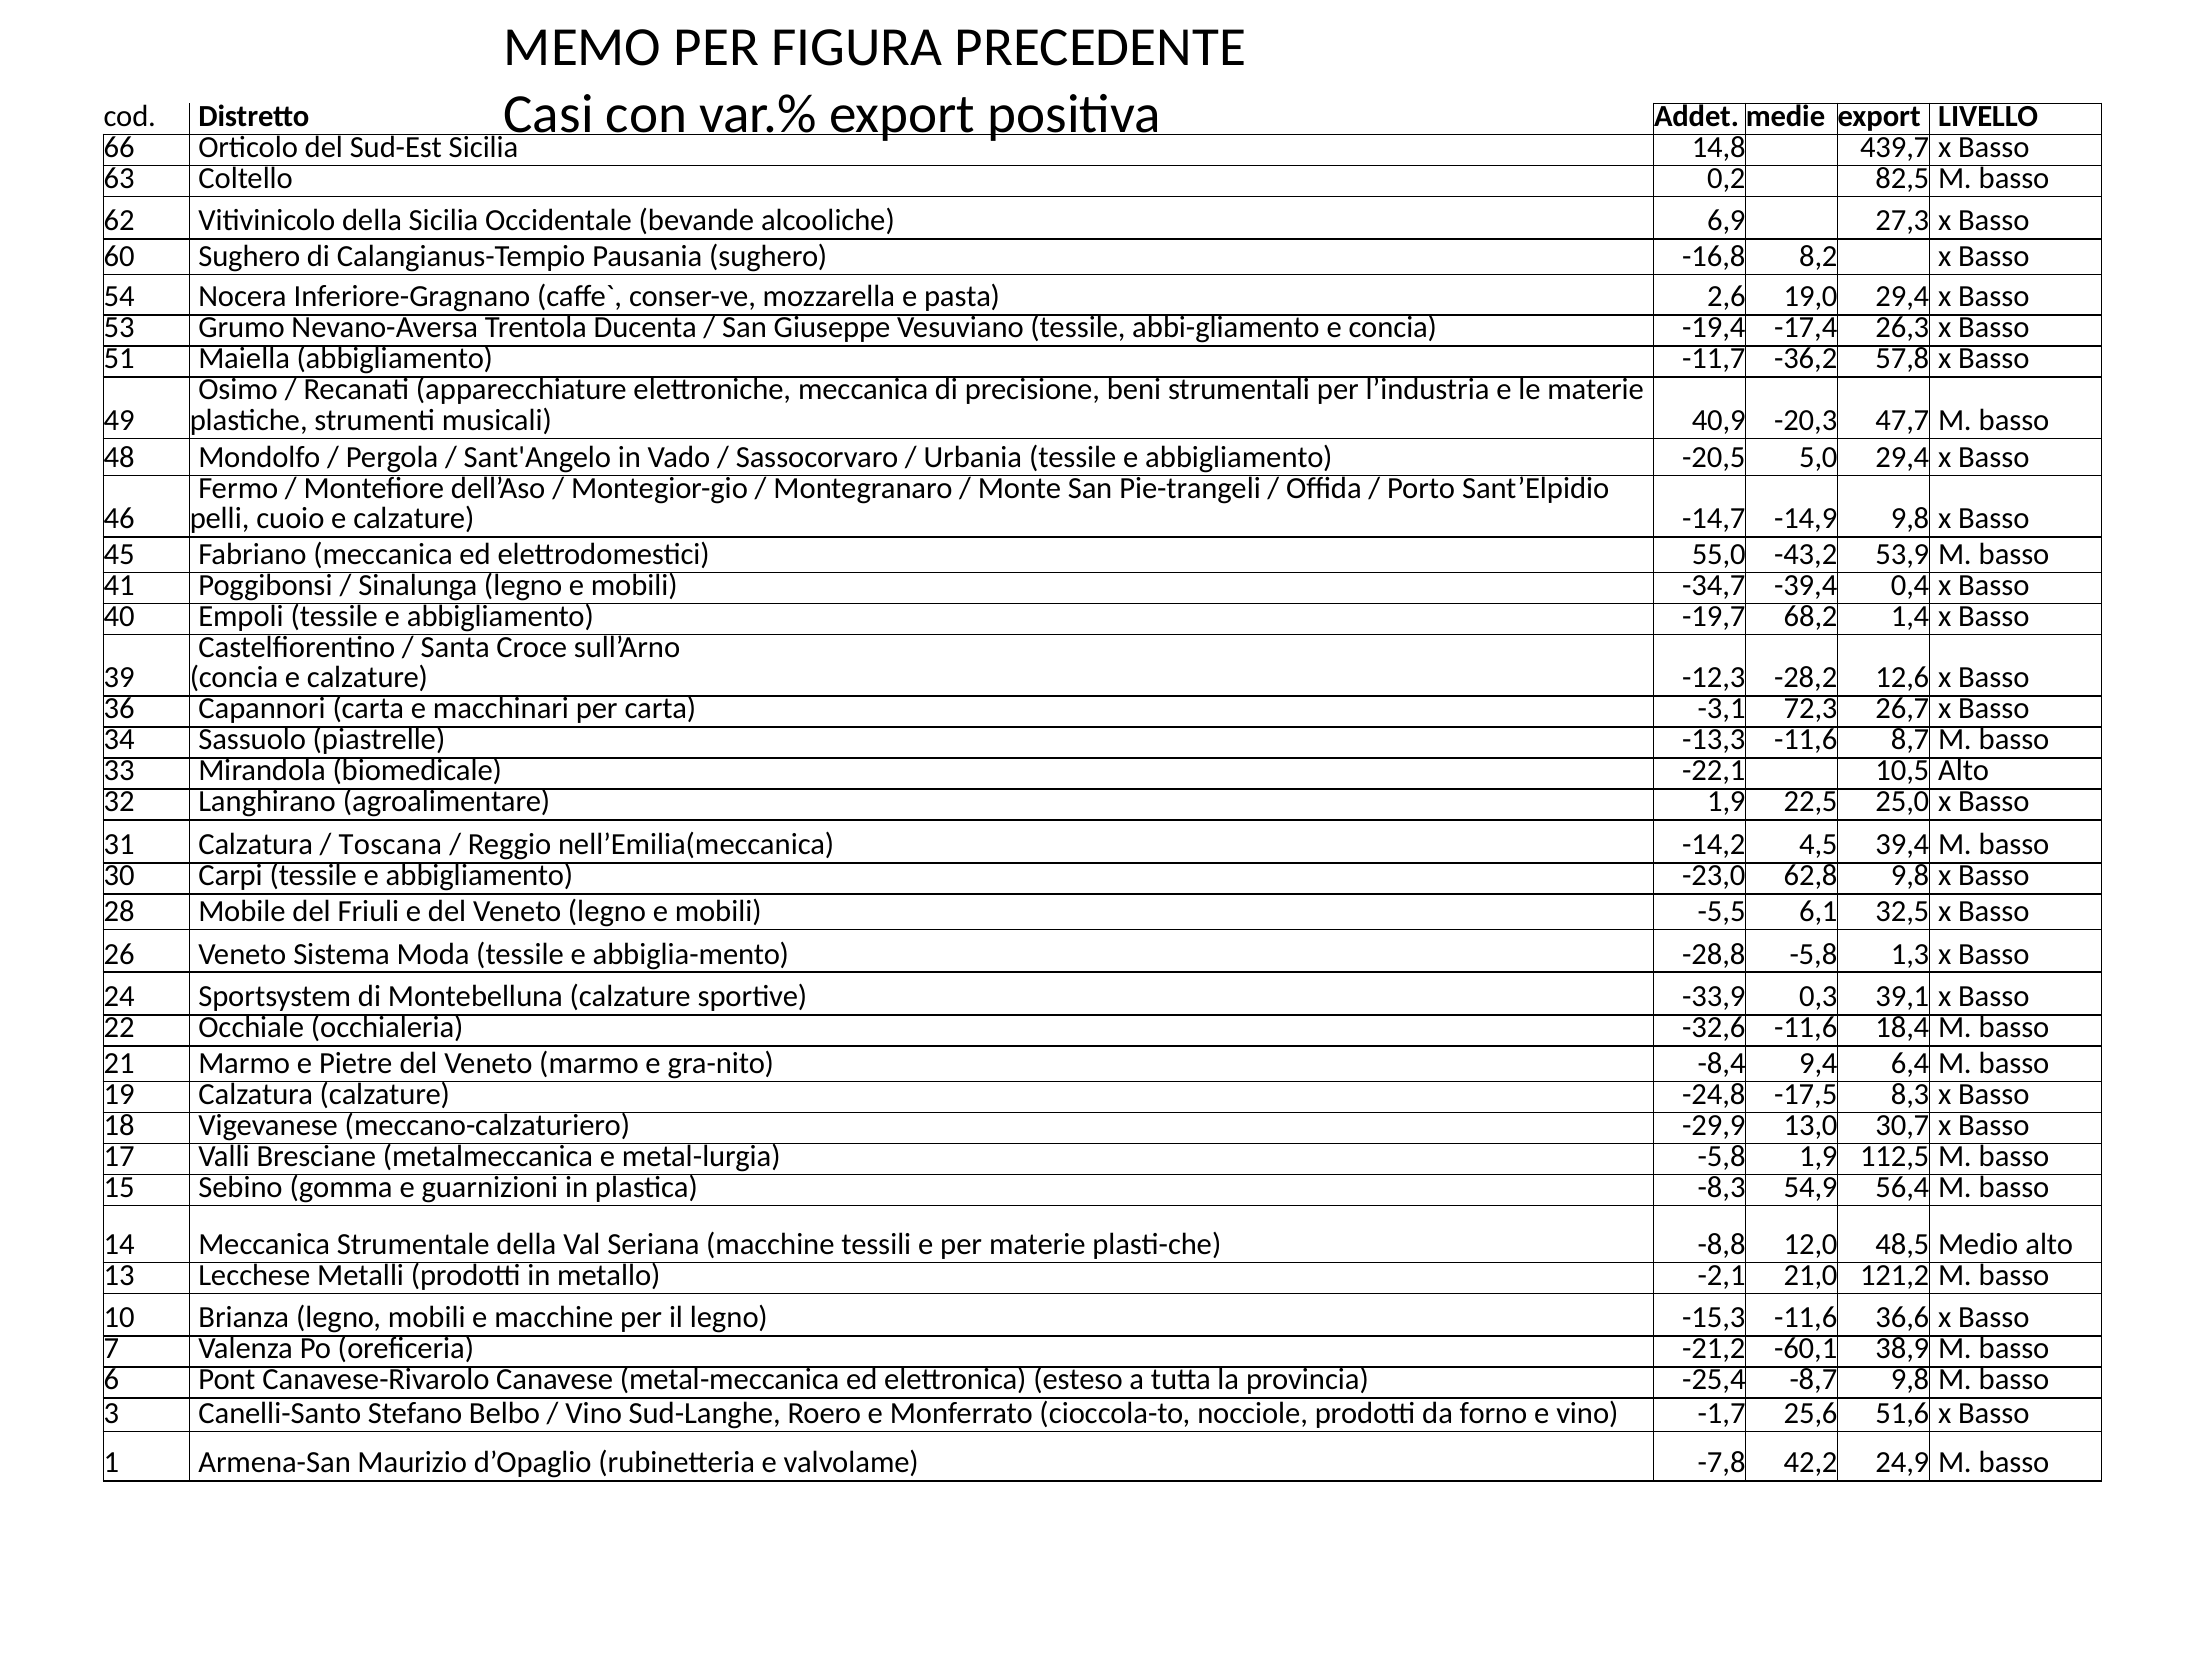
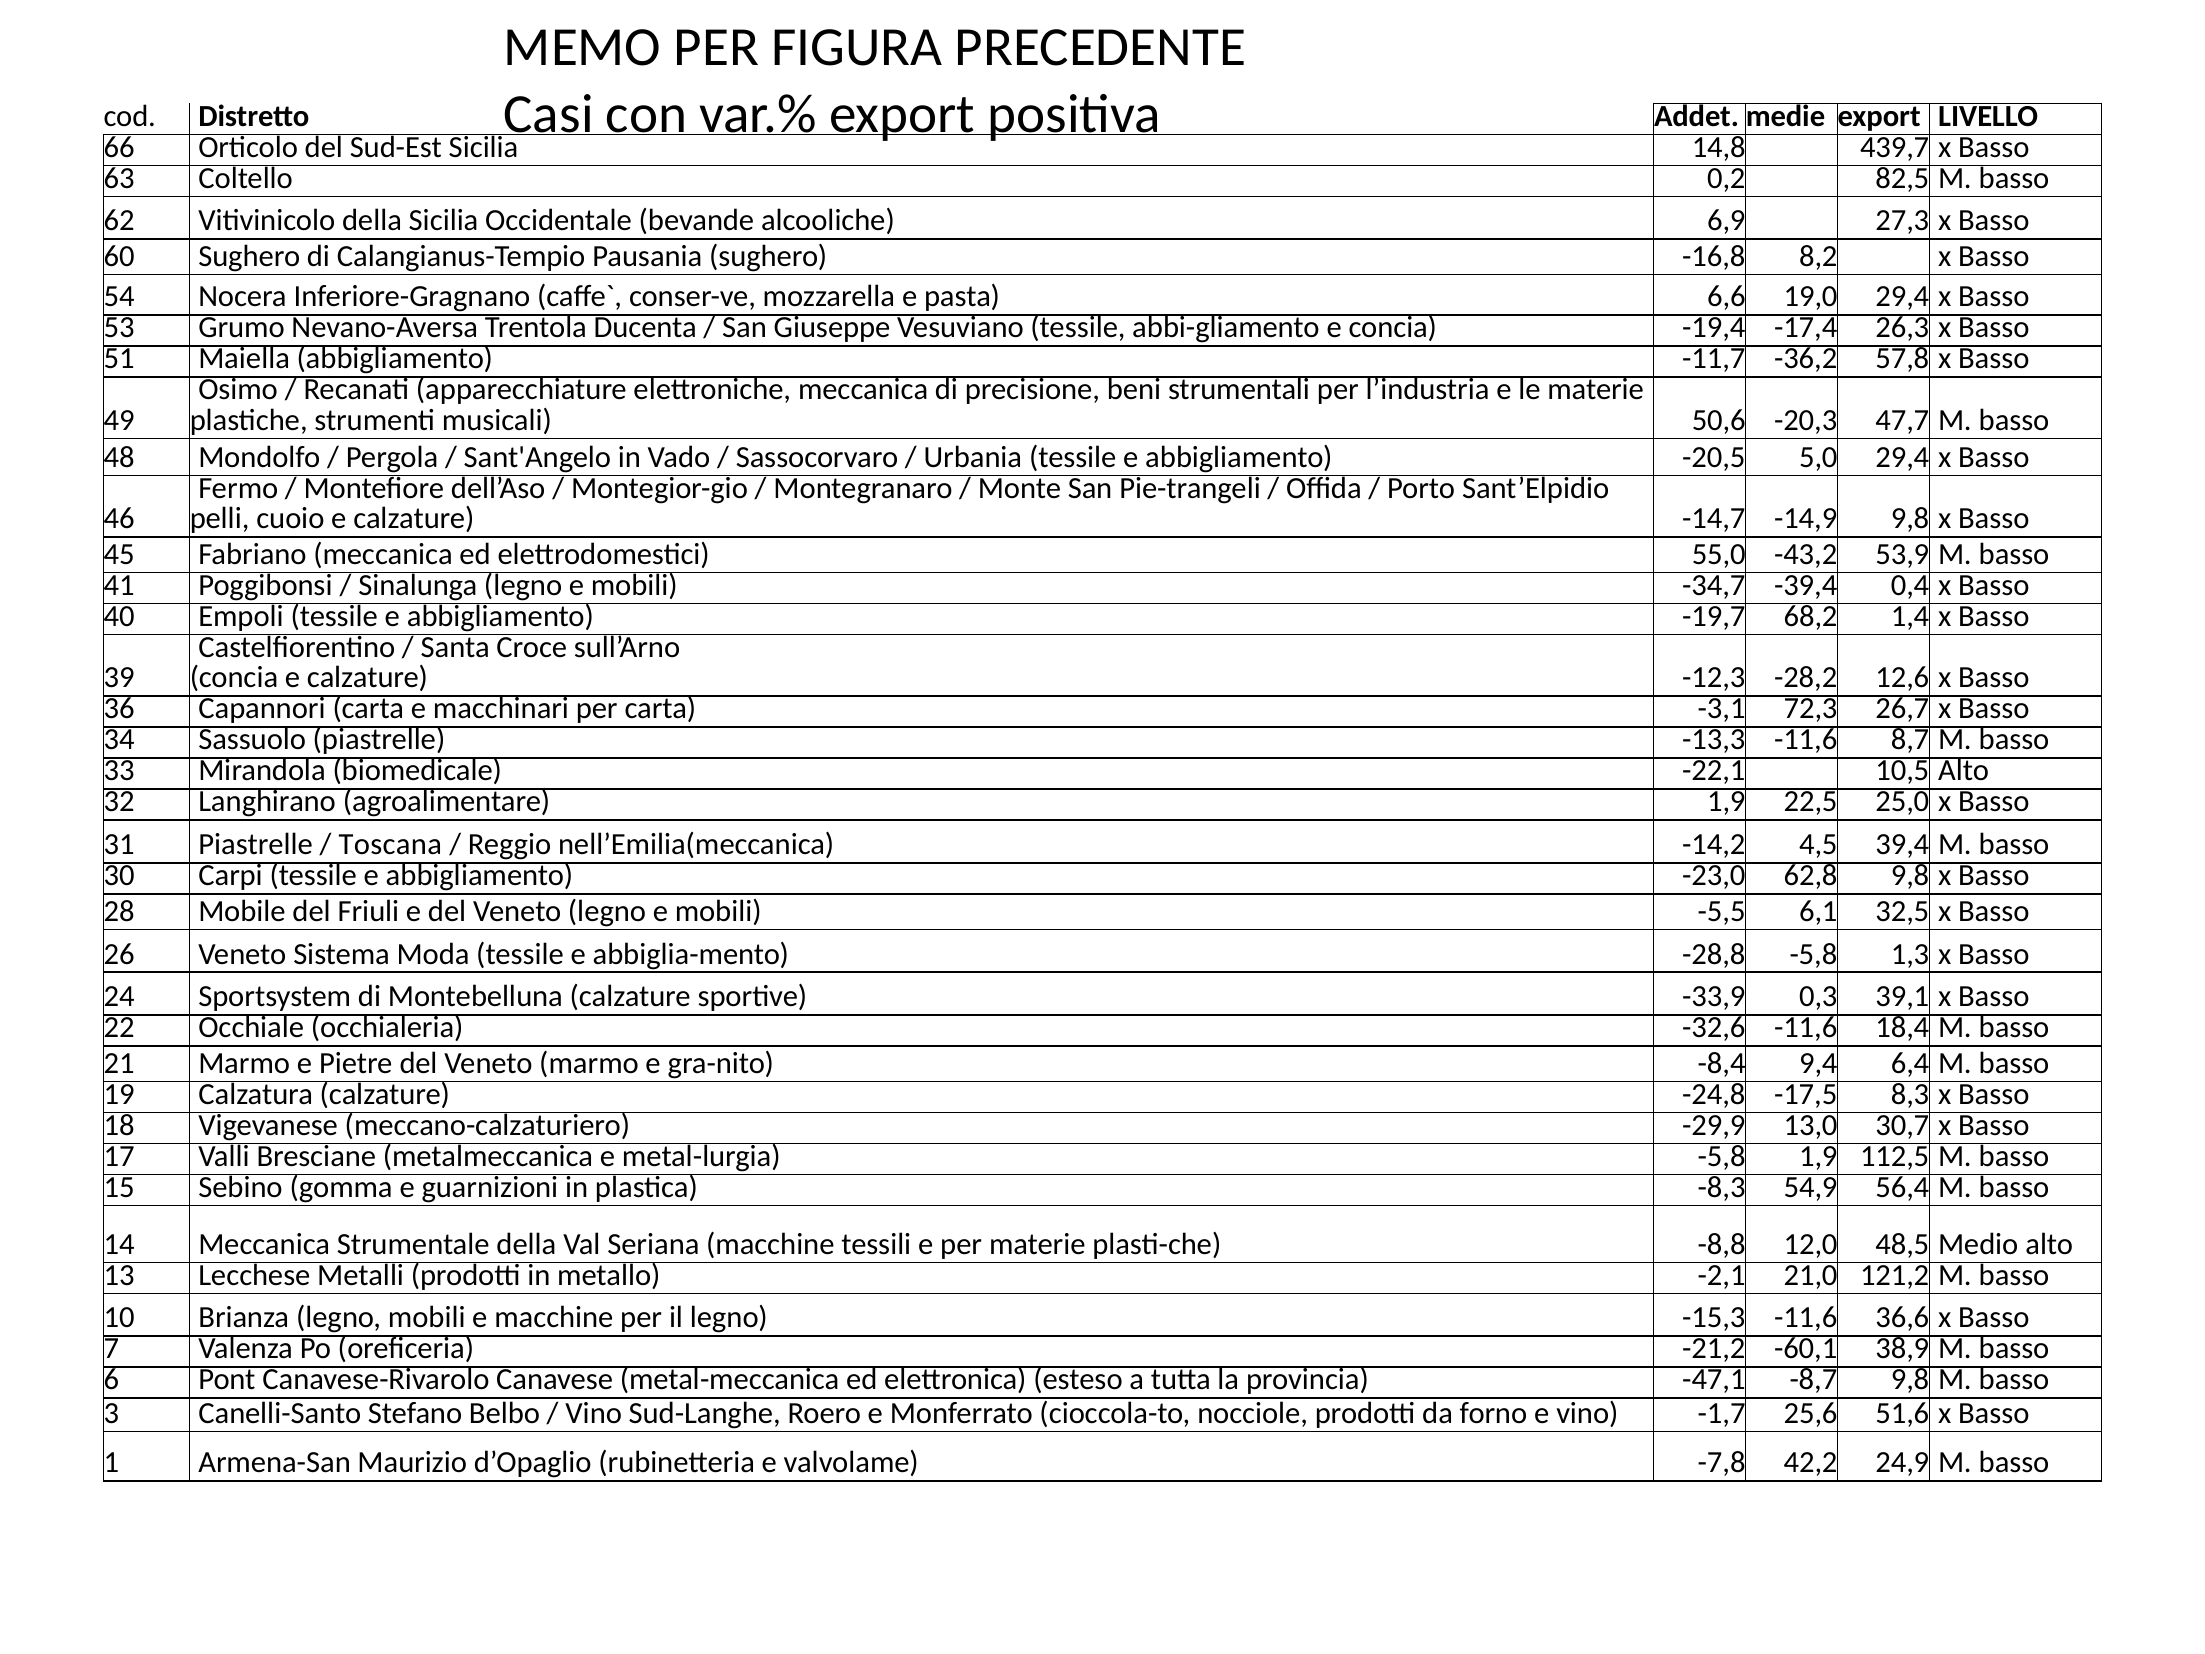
2,6: 2,6 -> 6,6
40,9: 40,9 -> 50,6
31 Calzatura: Calzatura -> Piastrelle
-25,4: -25,4 -> -47,1
